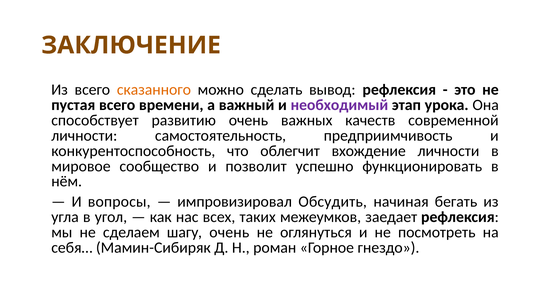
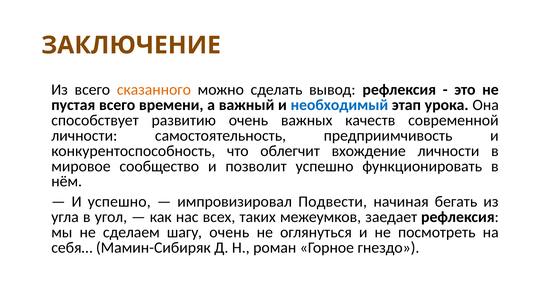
необходимый colour: purple -> blue
И вопросы: вопросы -> успешно
Обсудить: Обсудить -> Подвести
